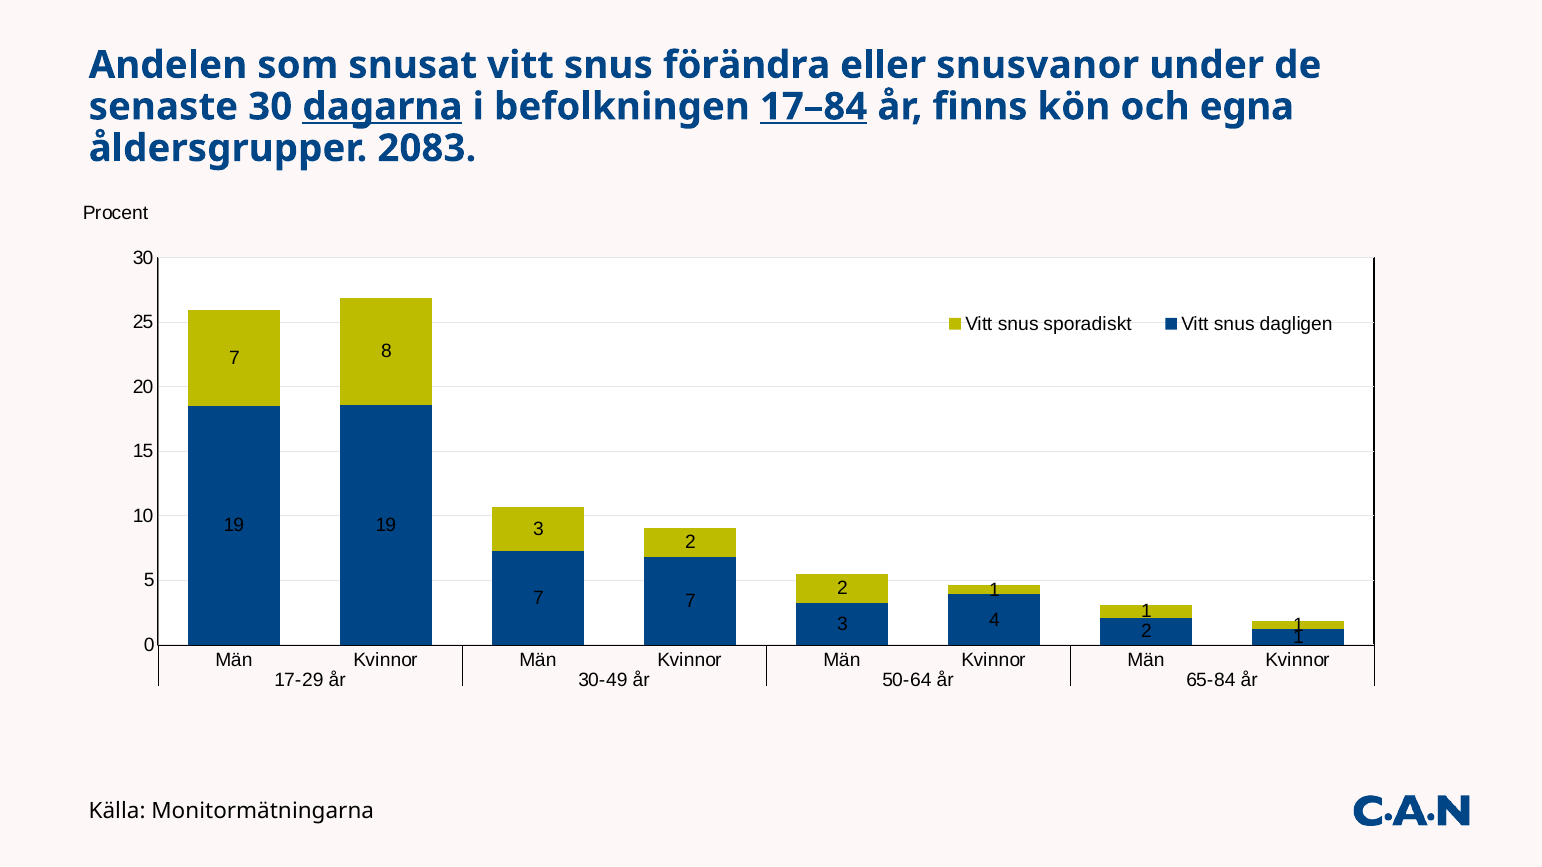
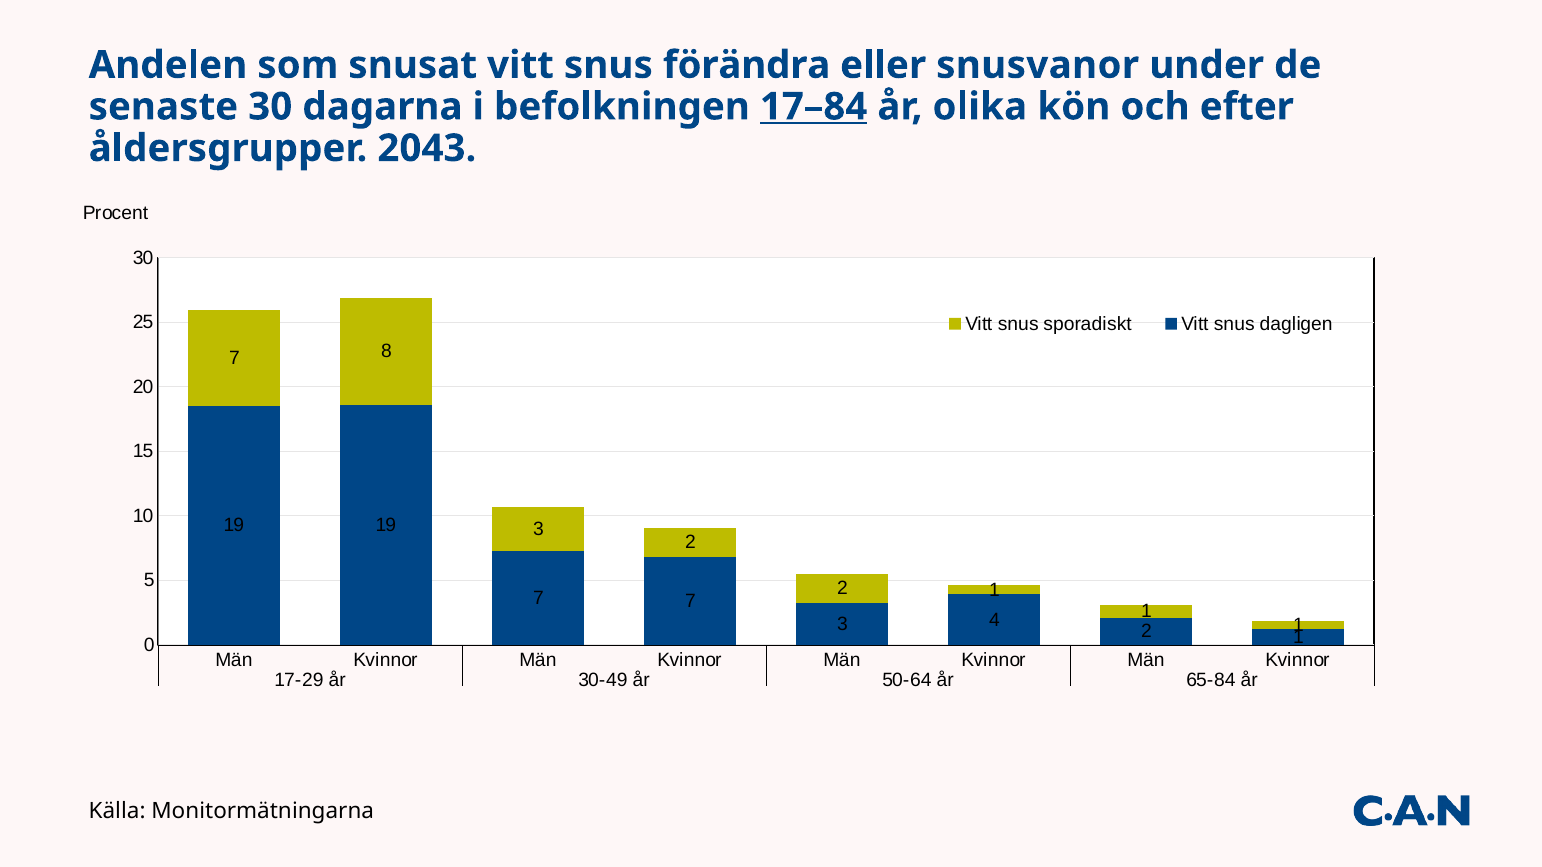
dagarna underline: present -> none
finns: finns -> olika
egna: egna -> efter
2083: 2083 -> 2043
